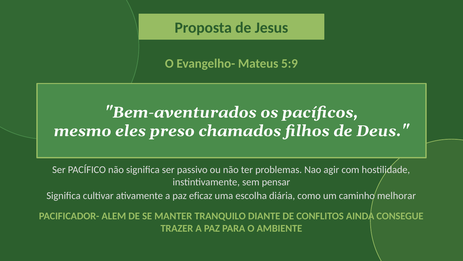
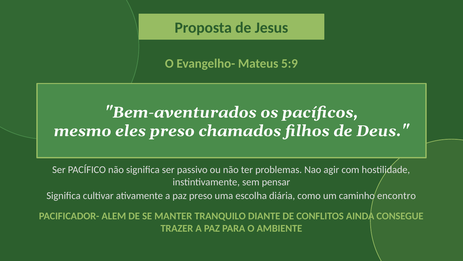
paz eficaz: eficaz -> preso
melhorar: melhorar -> encontro
